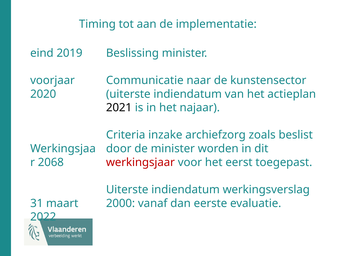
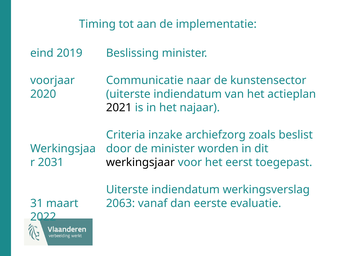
2068: 2068 -> 2031
werkingsjaar colour: red -> black
2000: 2000 -> 2063
